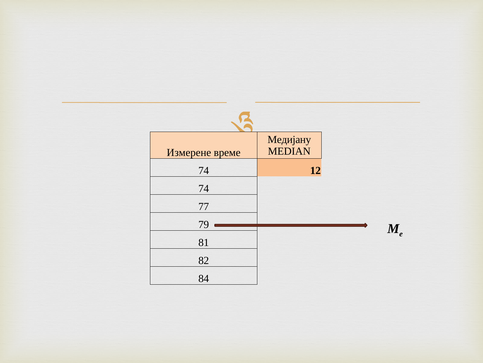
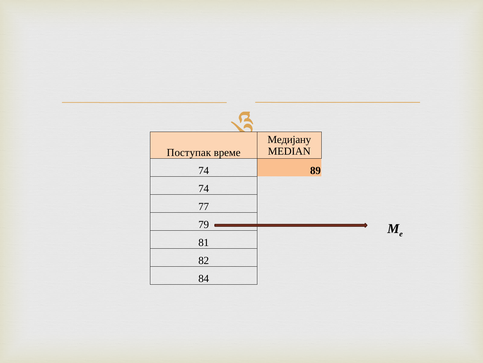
Измерене: Измерене -> Поступак
12: 12 -> 89
